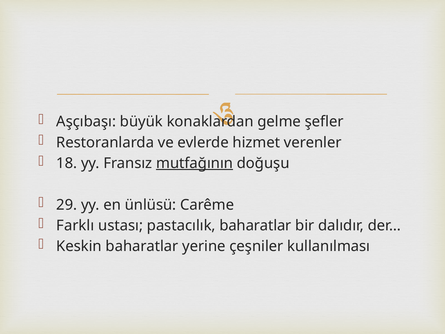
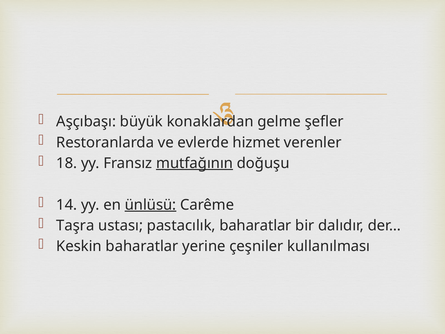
29: 29 -> 14
ünlüsü underline: none -> present
Farklı: Farklı -> Taşra
